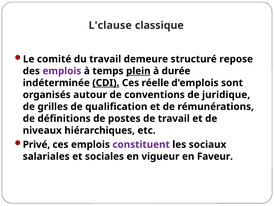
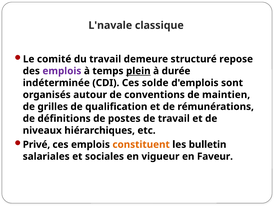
L'clause: L'clause -> L'navale
CDI underline: present -> none
réelle: réelle -> solde
juridique: juridique -> maintien
constituent colour: purple -> orange
sociaux: sociaux -> bulletin
